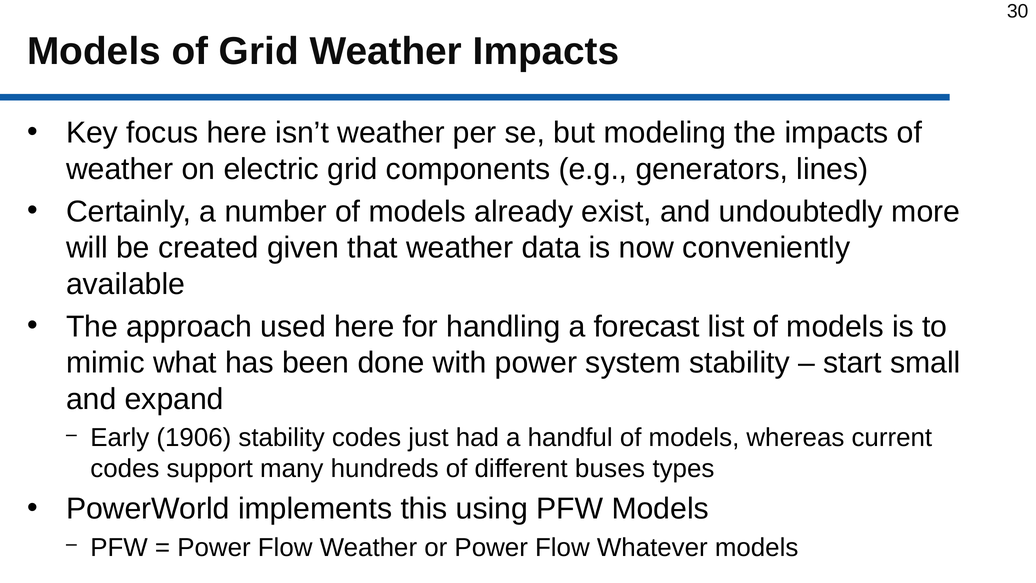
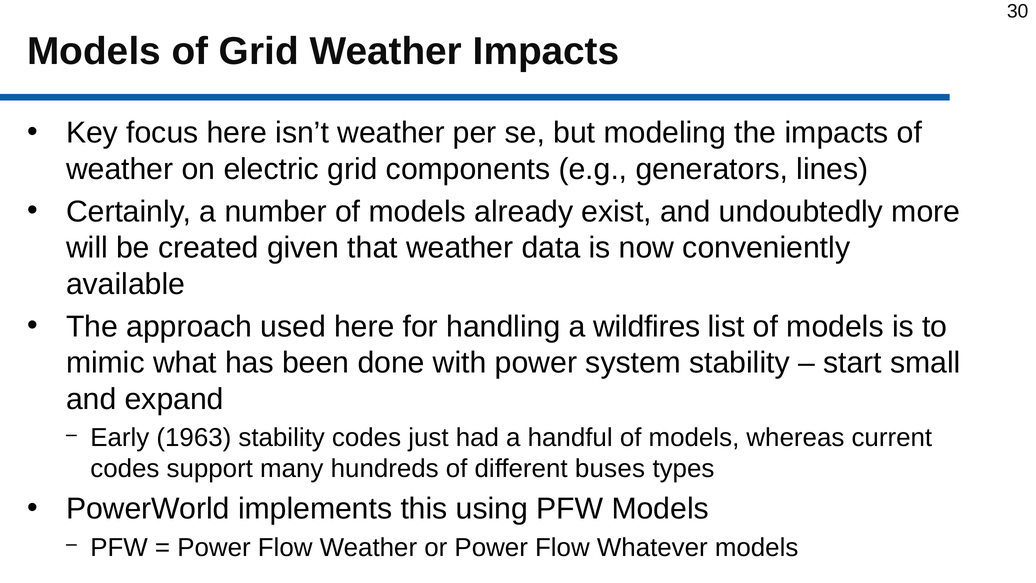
forecast: forecast -> wildfires
1906: 1906 -> 1963
